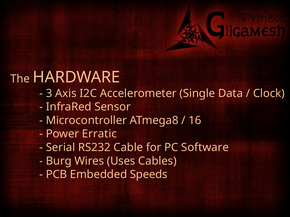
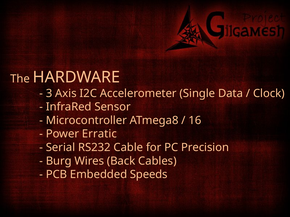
Software: Software -> Precision
Uses: Uses -> Back
